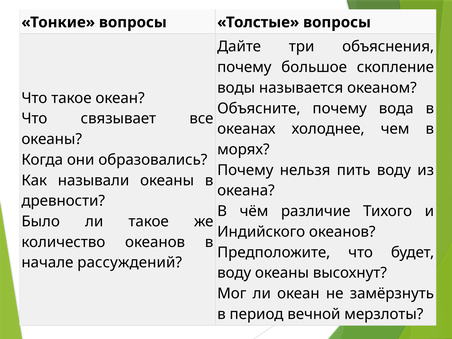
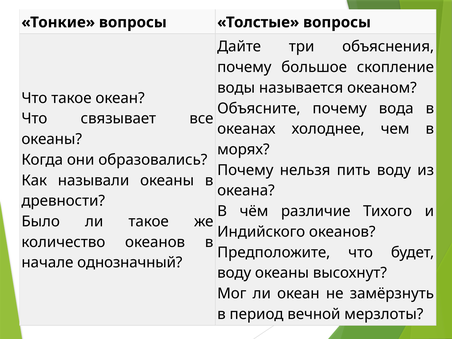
рассуждений: рассуждений -> однозначный
